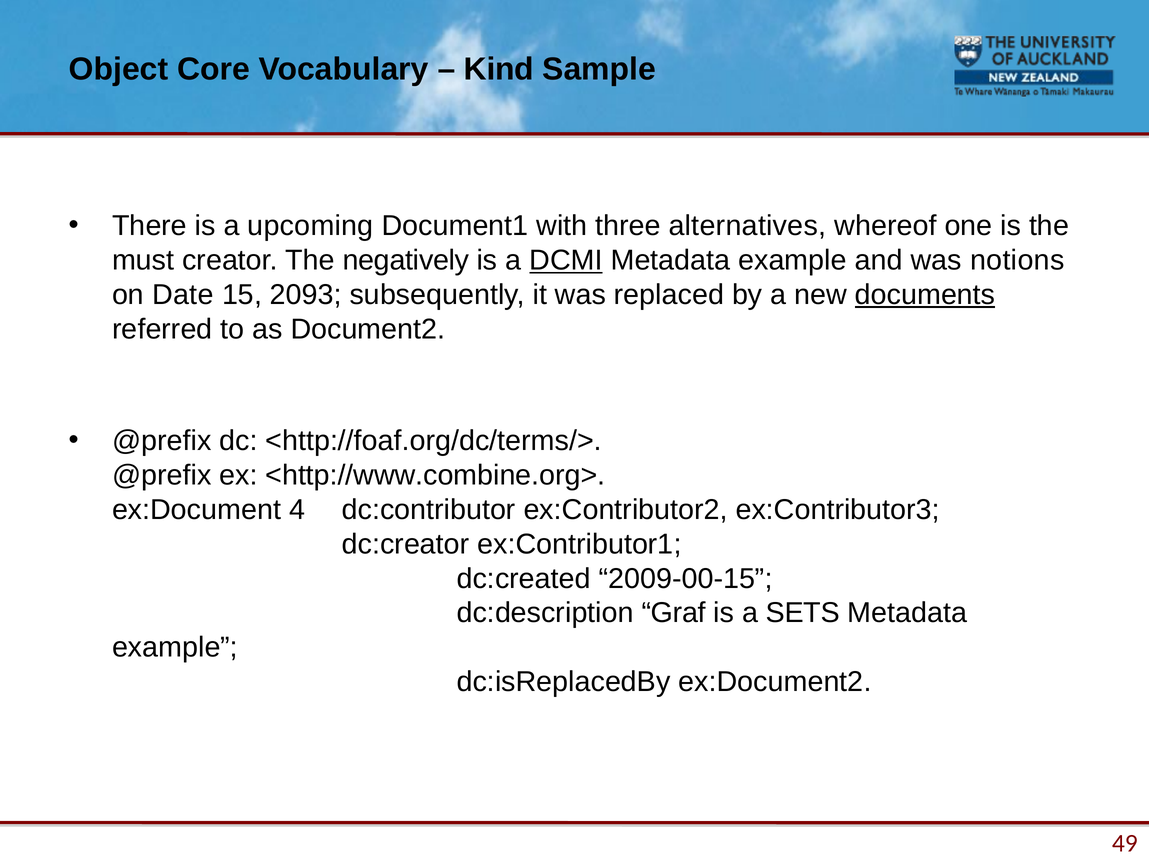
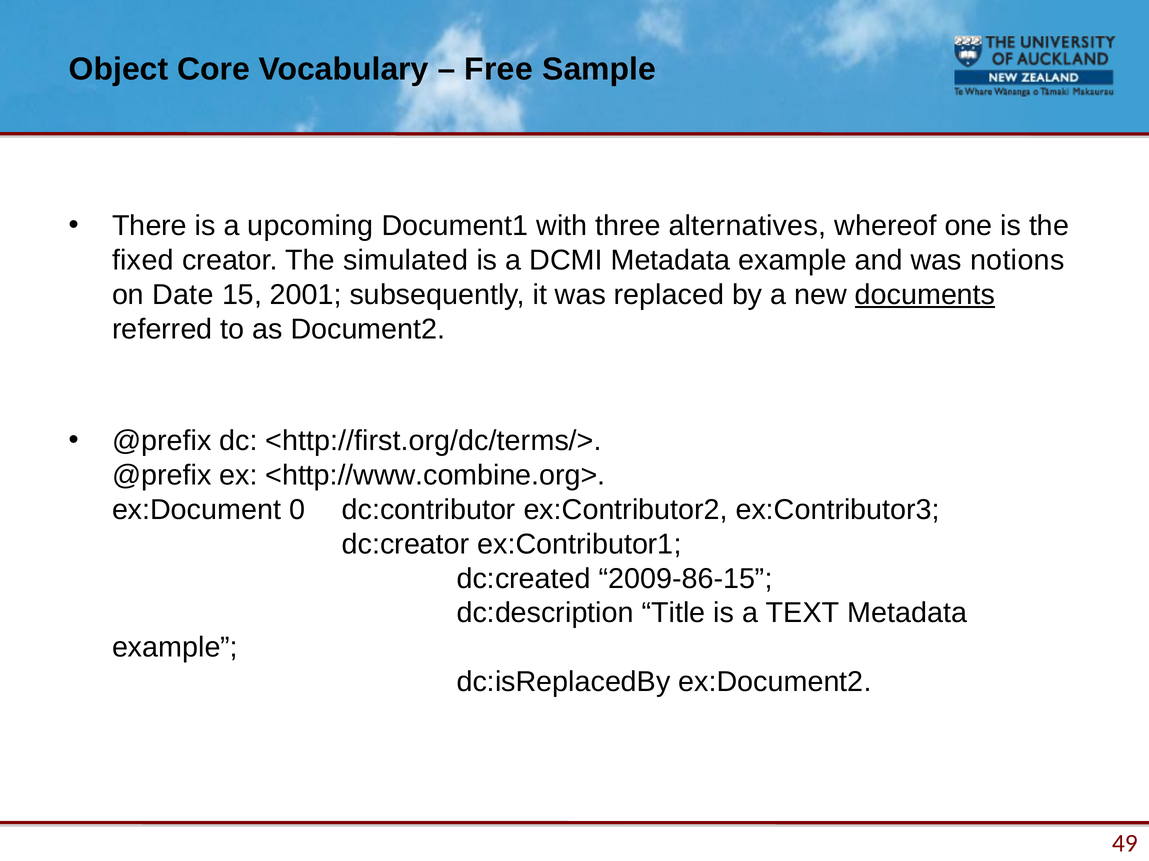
Kind: Kind -> Free
must: must -> fixed
negatively: negatively -> simulated
DCMI underline: present -> none
2093: 2093 -> 2001
<http://foaf.org/dc/terms/>: <http://foaf.org/dc/terms/> -> <http://first.org/dc/terms/>
4: 4 -> 0
2009-00-15: 2009-00-15 -> 2009-86-15
Graf: Graf -> Title
SETS: SETS -> TEXT
